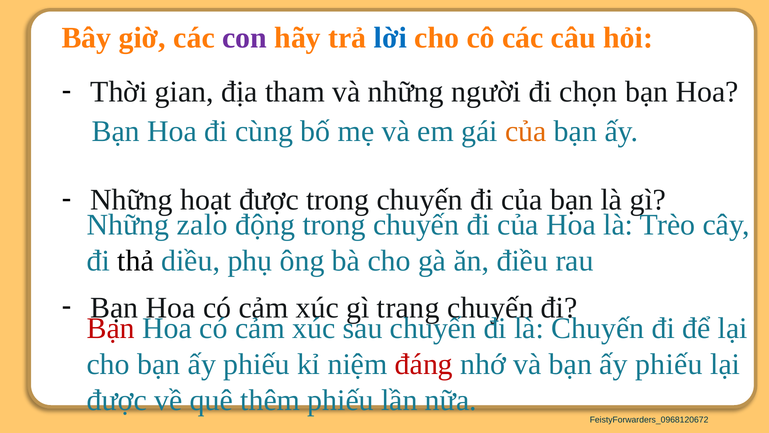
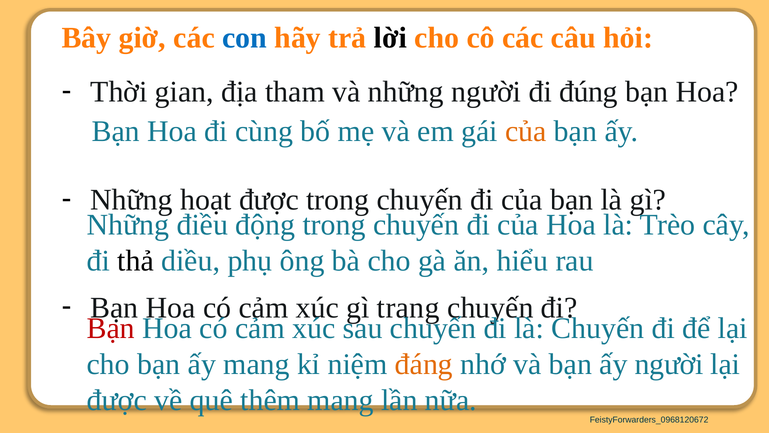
con colour: purple -> blue
lời colour: blue -> black
chọn: chọn -> đúng
zalo: zalo -> điều
điều: điều -> hiểu
cho bạn ấy phiếu: phiếu -> mang
đáng colour: red -> orange
và bạn ấy phiếu: phiếu -> người
thêm phiếu: phiếu -> mang
